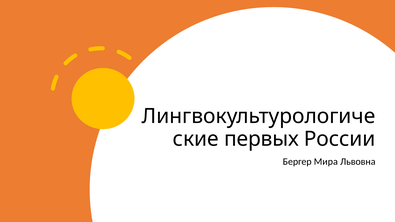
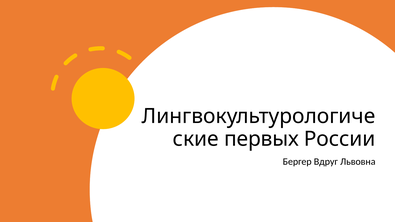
Мира: Мира -> Вдруг
